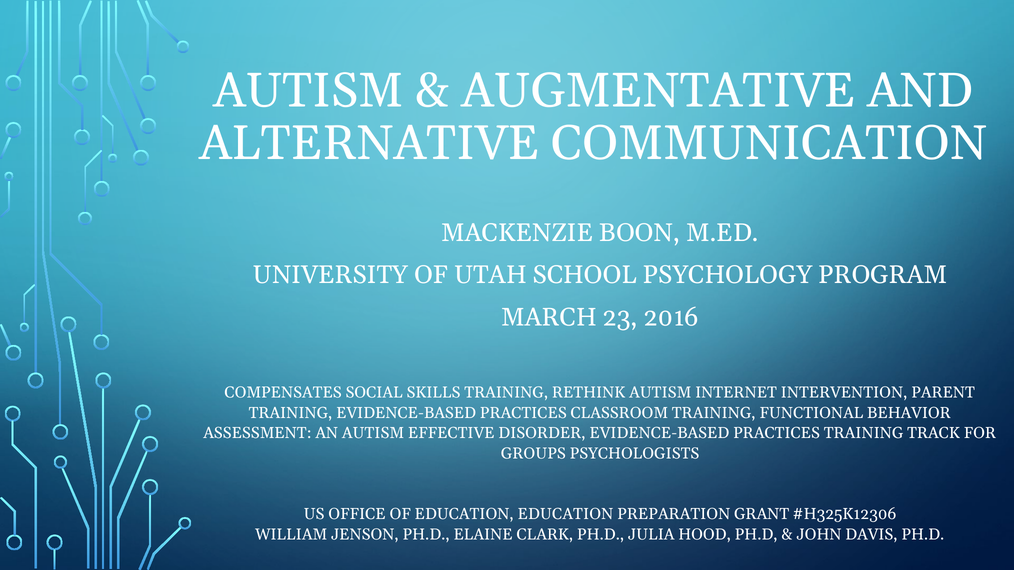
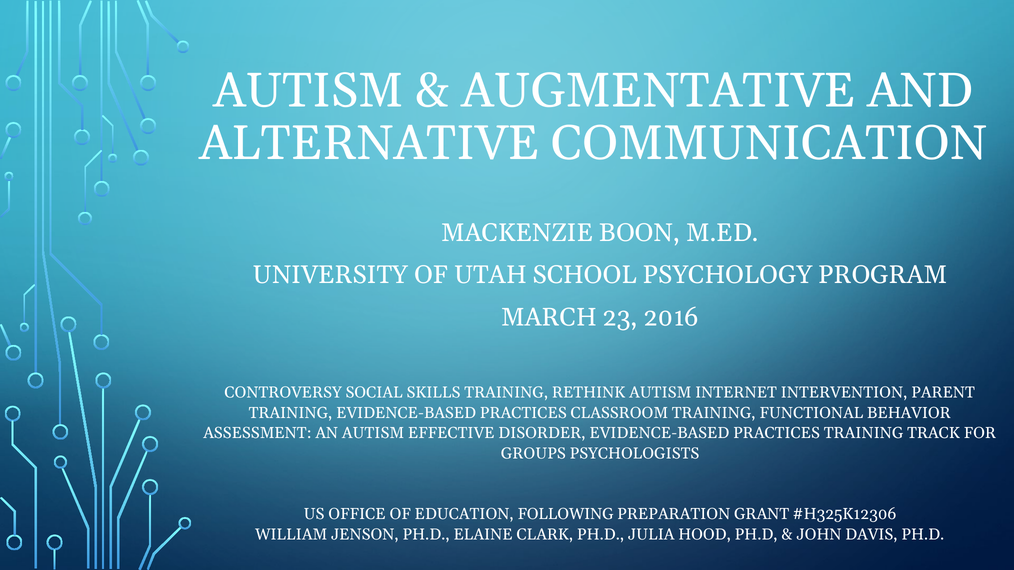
COMPENSATES: COMPENSATES -> CONTROVERSY
EDUCATION EDUCATION: EDUCATION -> FOLLOWING
